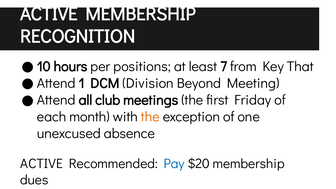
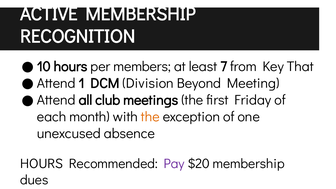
positions: positions -> members
ACTIVE at (42, 164): ACTIVE -> HOURS
Pay colour: blue -> purple
